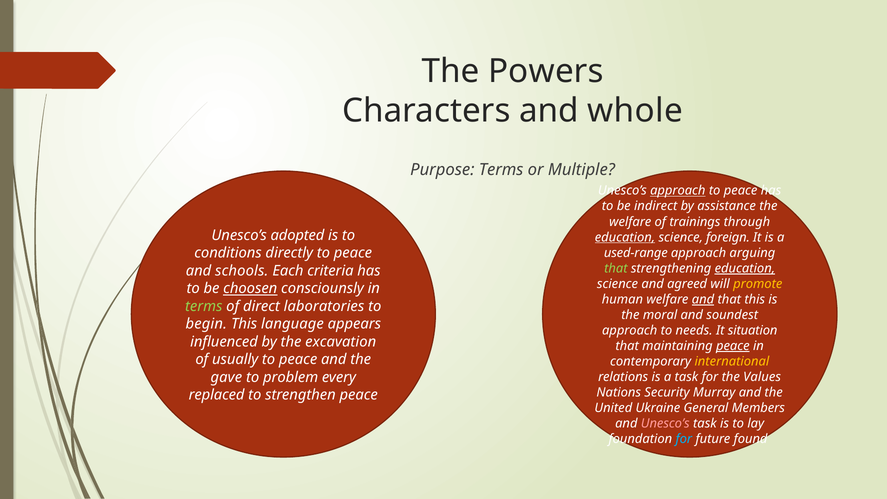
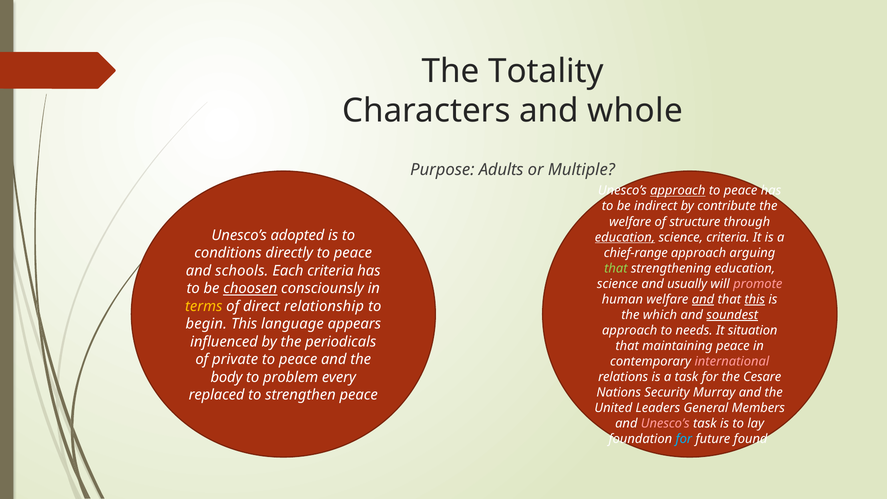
Powers: Powers -> Totality
Terms at (501, 170): Terms -> Adults
assistance: assistance -> contribute
trainings: trainings -> structure
science foreign: foreign -> criteria
used-range: used-range -> chief-range
education at (745, 268) underline: present -> none
agreed: agreed -> usually
promote colour: yellow -> pink
this at (755, 299) underline: none -> present
terms at (204, 306) colour: light green -> yellow
laboratories: laboratories -> relationship
moral: moral -> which
soundest underline: none -> present
excavation: excavation -> periodicals
peace at (733, 346) underline: present -> none
usually: usually -> private
international colour: yellow -> pink
gave: gave -> body
Values: Values -> Cesare
Ukraine: Ukraine -> Leaders
